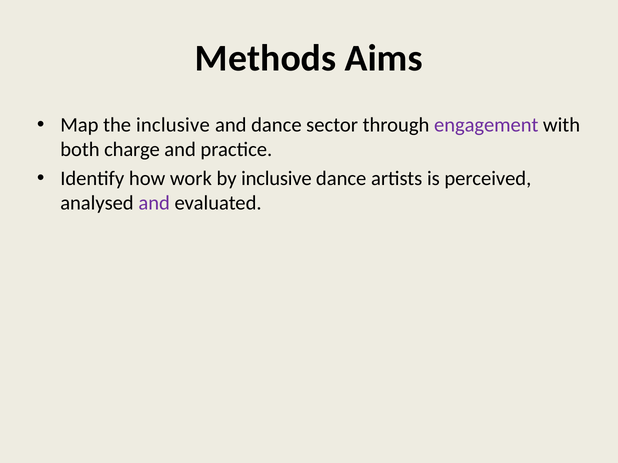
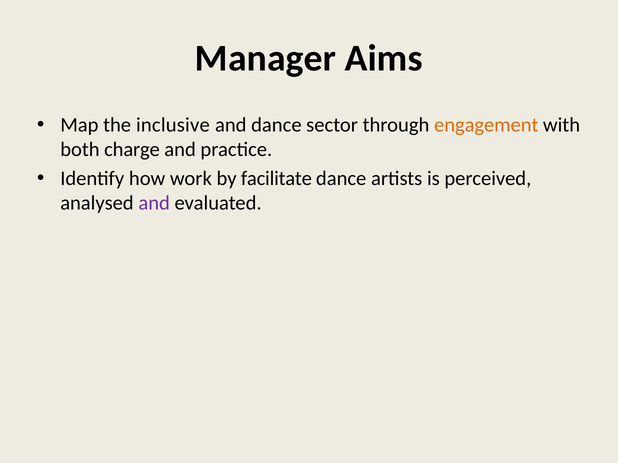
Methods: Methods -> Manager
engagement colour: purple -> orange
by inclusive: inclusive -> facilitate
